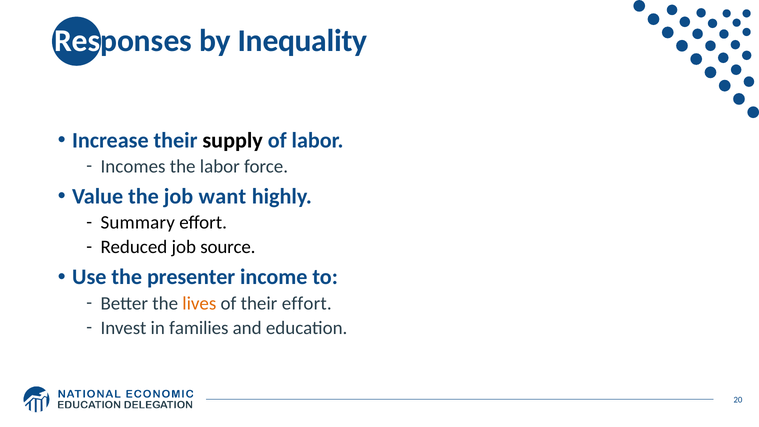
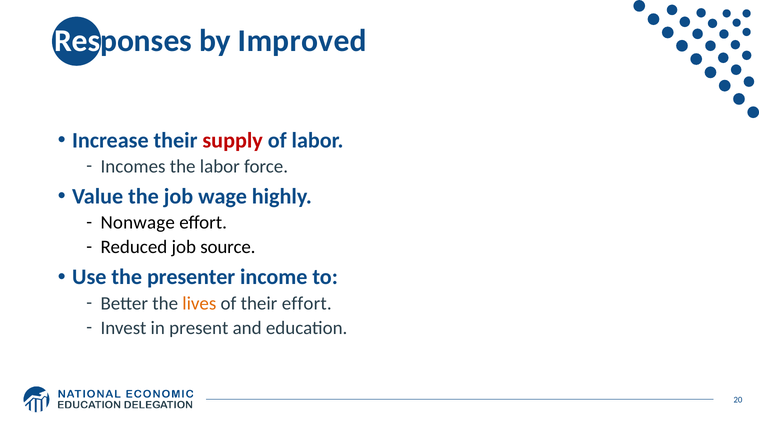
Inequality: Inequality -> Improved
supply colour: black -> red
want: want -> wage
Summary: Summary -> Nonwage
families: families -> present
